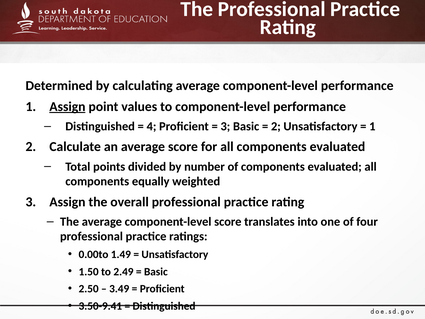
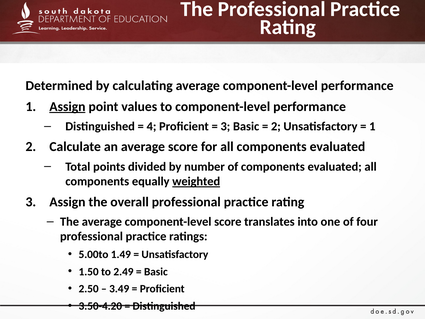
weighted underline: none -> present
0.00to: 0.00to -> 5.00to
3.50-9.41: 3.50-9.41 -> 3.50-4.20
